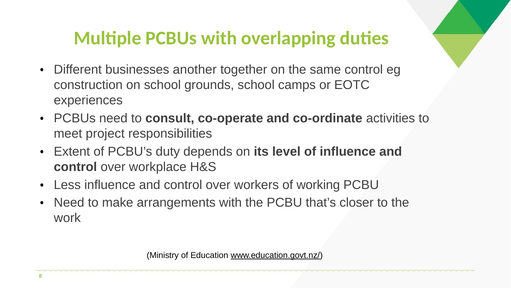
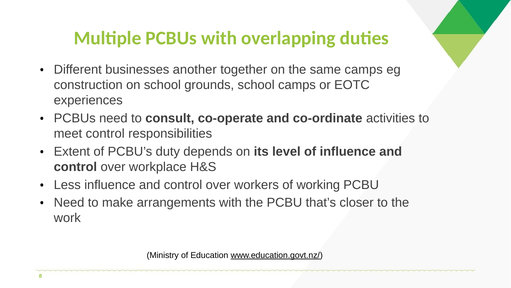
same control: control -> camps
meet project: project -> control
